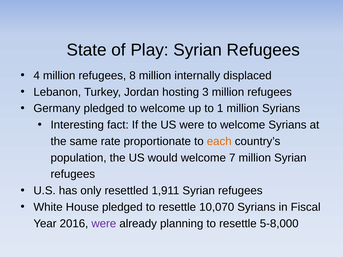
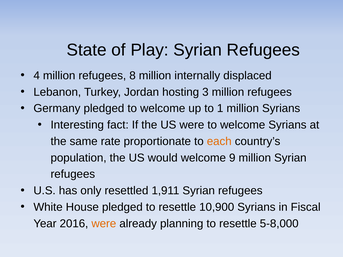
7: 7 -> 9
10,070: 10,070 -> 10,900
were at (104, 224) colour: purple -> orange
